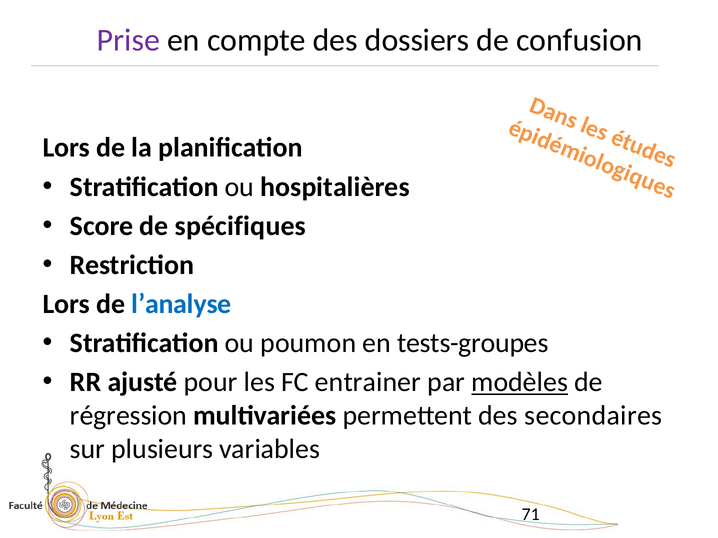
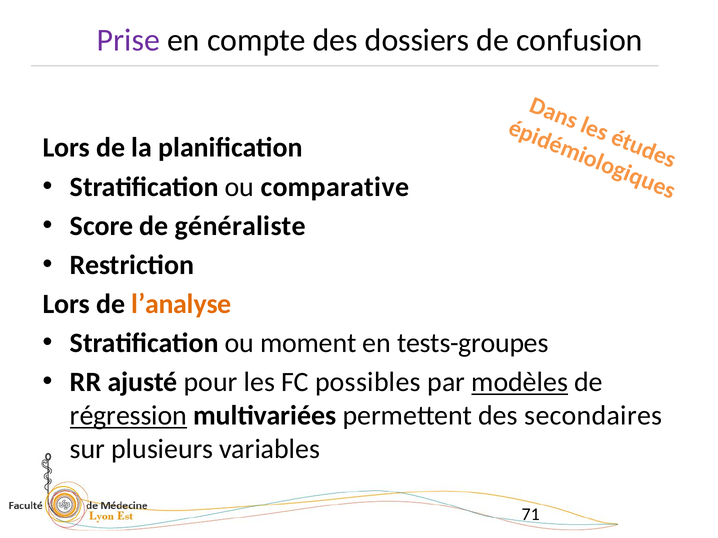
hospitalières: hospitalières -> comparative
spécifiques: spécifiques -> généraliste
l’analyse colour: blue -> orange
poumon: poumon -> moment
entrainer: entrainer -> possibles
régression underline: none -> present
